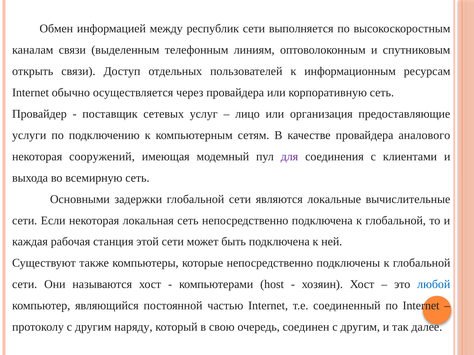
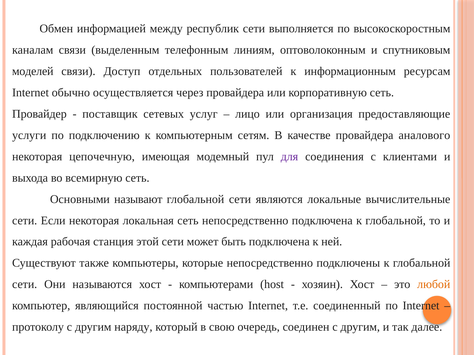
открыть: открыть -> моделей
сооружений: сооружений -> цепочечную
задержки: задержки -> называют
любой colour: blue -> orange
